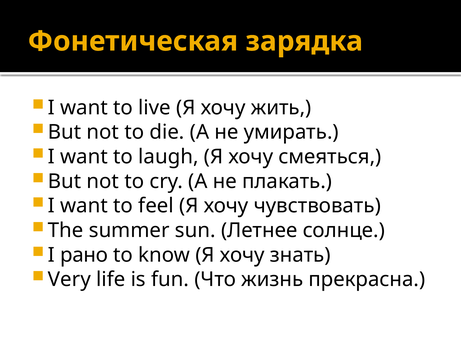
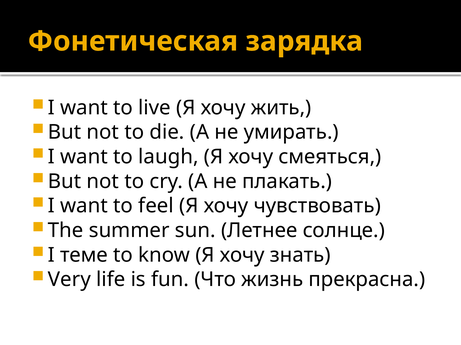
рано: рано -> теме
